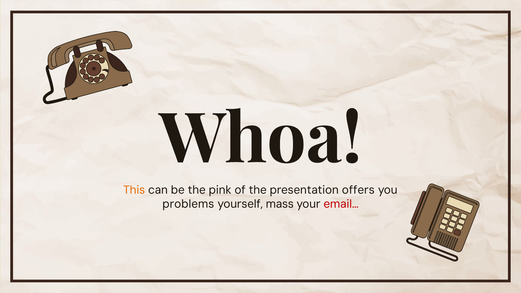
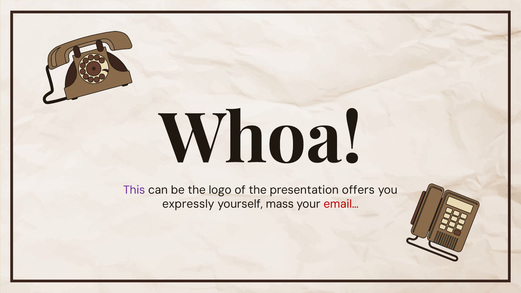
This colour: orange -> purple
pink: pink -> logo
problems: problems -> expressly
